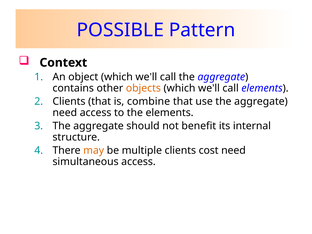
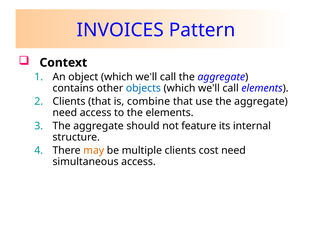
POSSIBLE: POSSIBLE -> INVOICES
objects colour: orange -> blue
benefit: benefit -> feature
